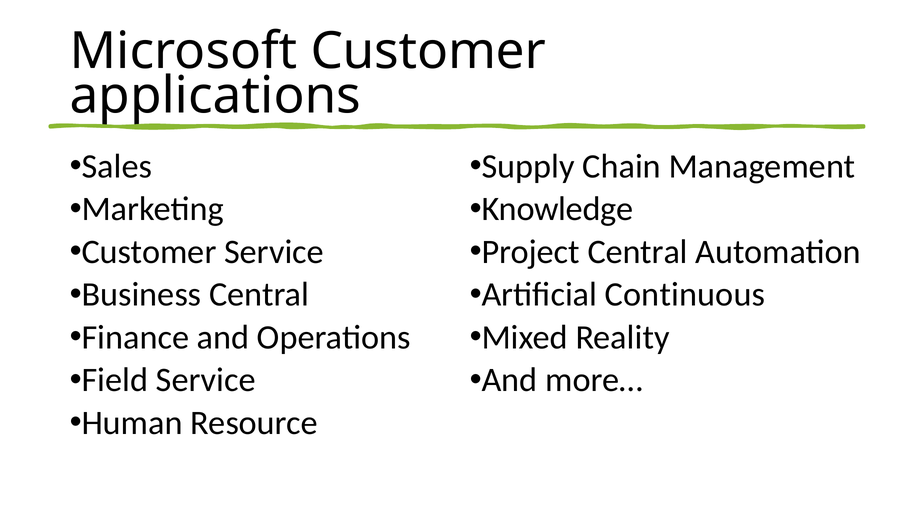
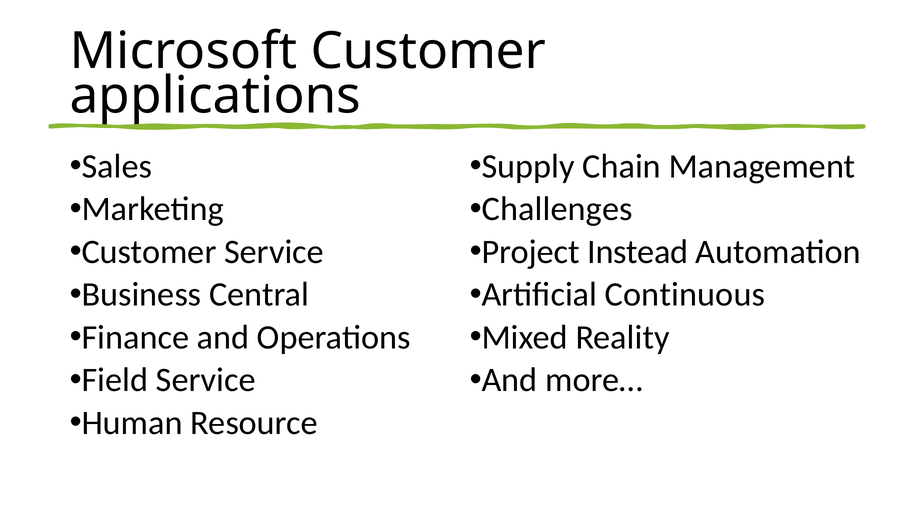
Knowledge: Knowledge -> Challenges
Project Central: Central -> Instead
